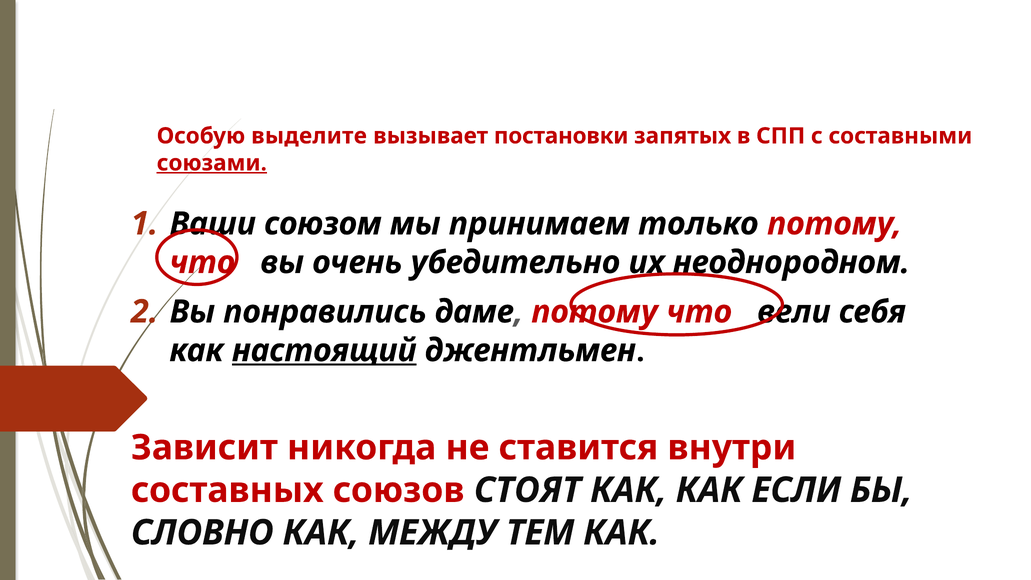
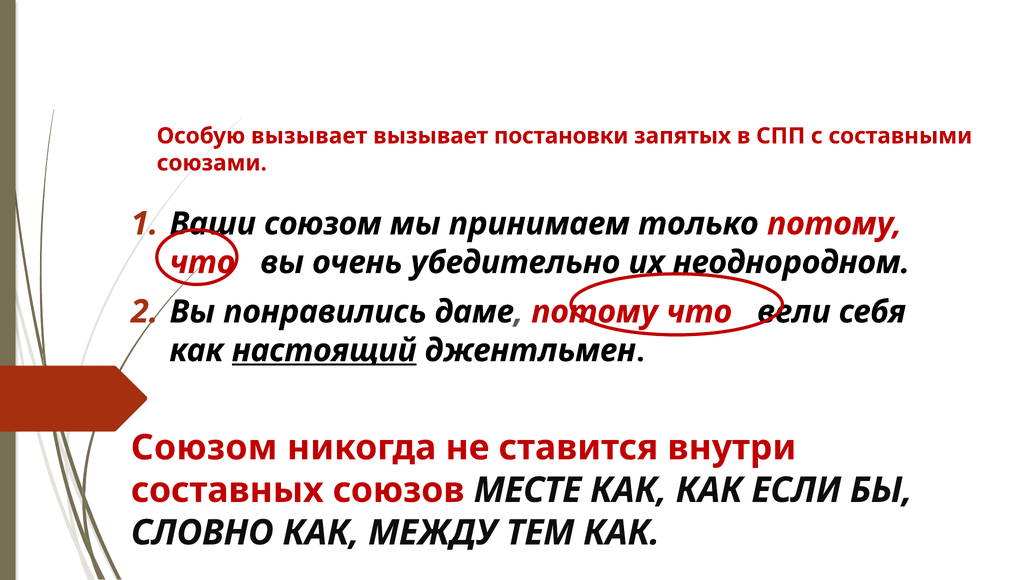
Особую выделите: выделите -> вызывает
союзами underline: present -> none
Зависит at (204, 448): Зависит -> Союзом
СТОЯТ: СТОЯТ -> МЕСТЕ
